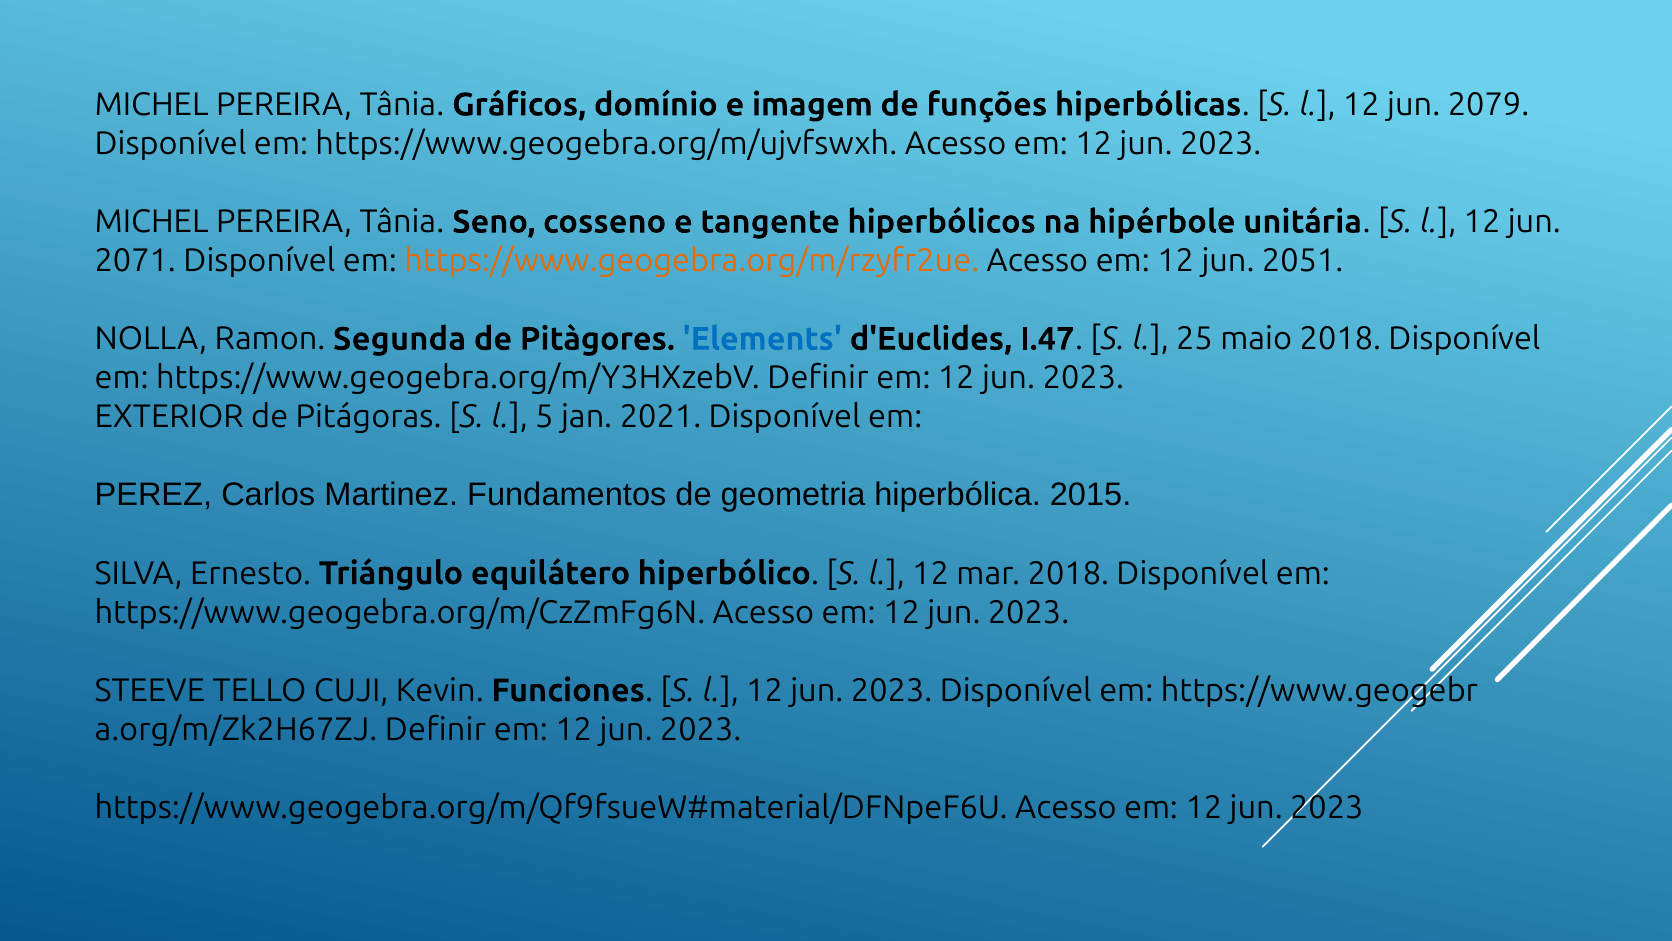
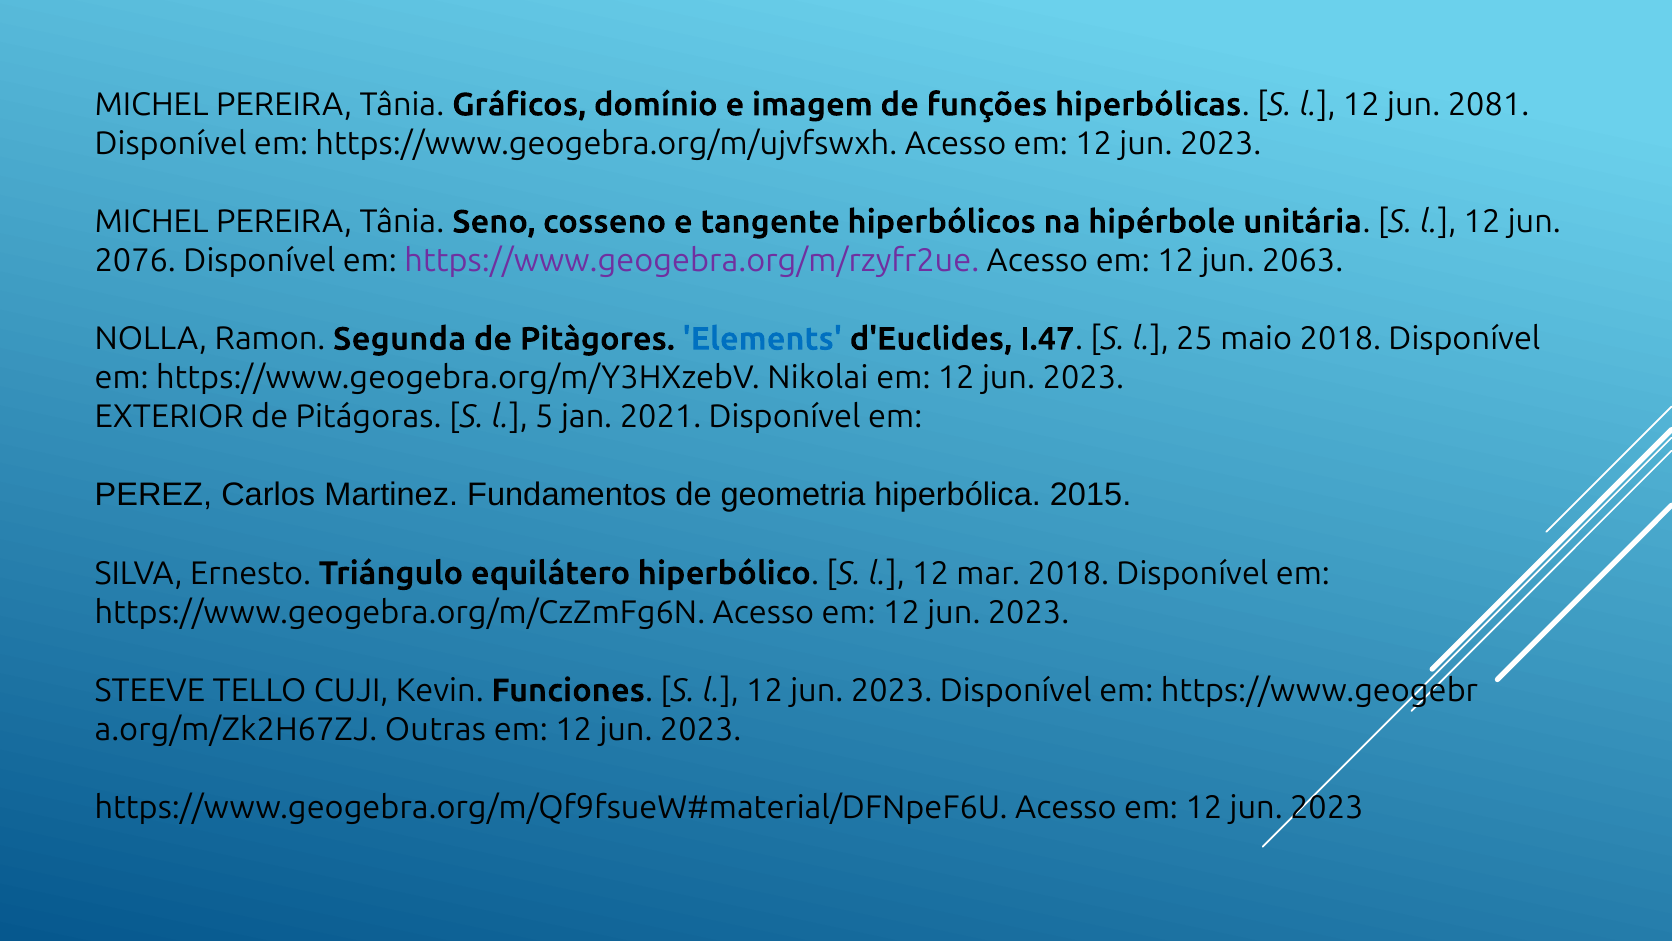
2079: 2079 -> 2081
2071: 2071 -> 2076
https://www.geogebra.org/m/rzyfr2ue colour: orange -> purple
2051: 2051 -> 2063
https://www.geogebra.org/m/Y3HXzebV Definir: Definir -> Nikolai
a.org/m/Zk2H67ZJ Definir: Definir -> Outras
